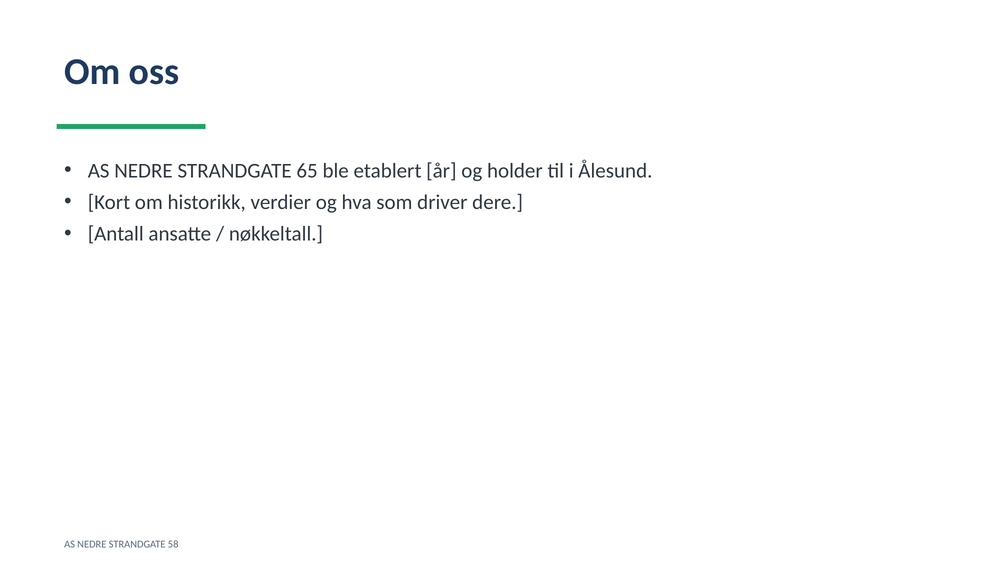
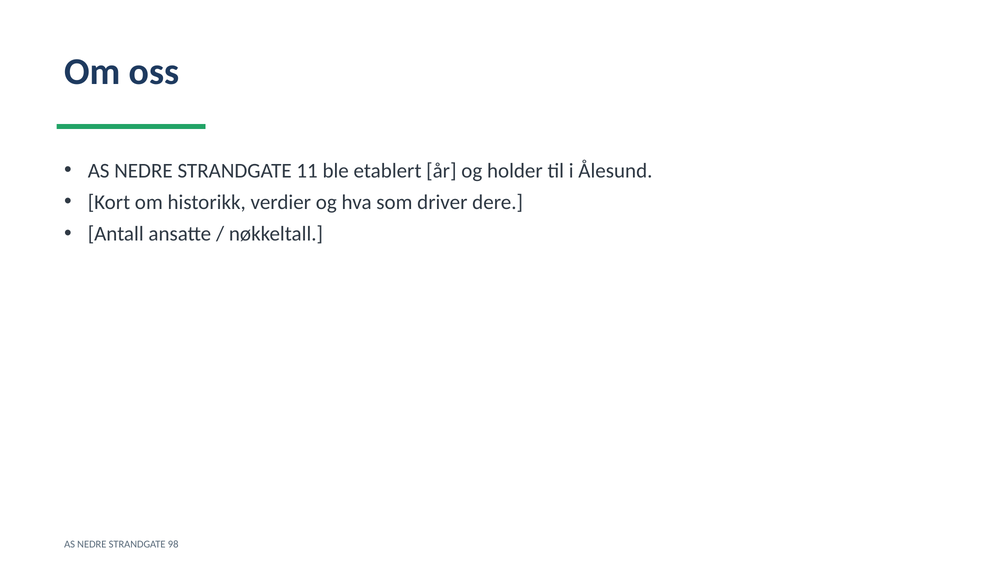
65: 65 -> 11
58: 58 -> 98
